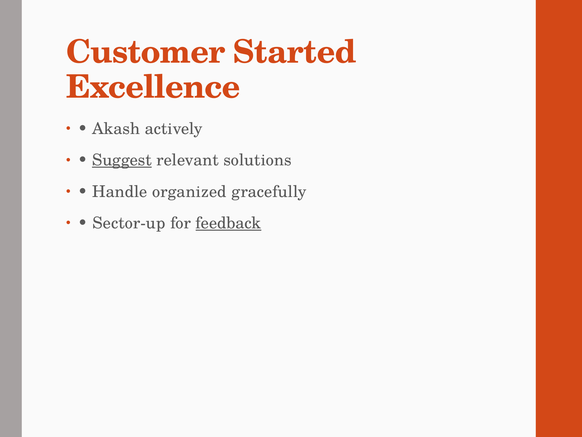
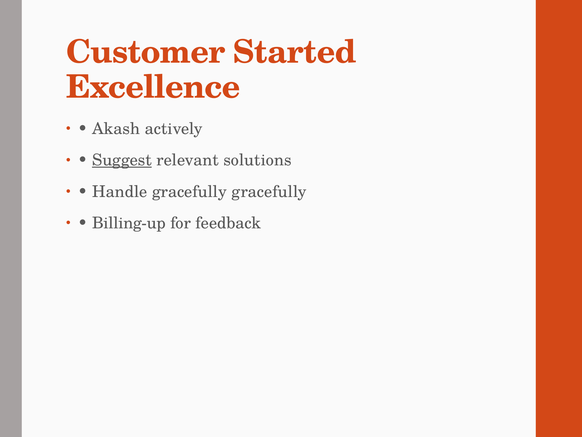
Handle organized: organized -> gracefully
Sector-up: Sector-up -> Billing-up
feedback underline: present -> none
